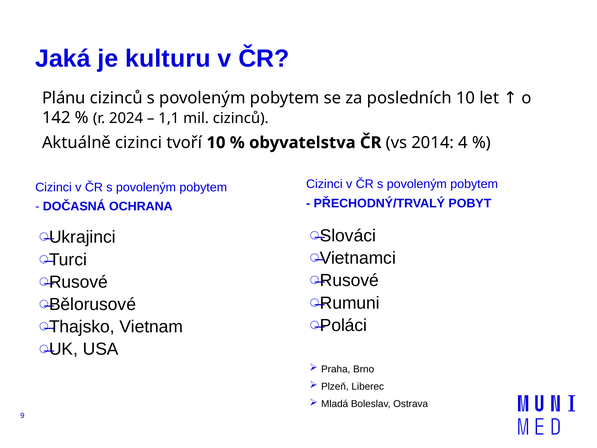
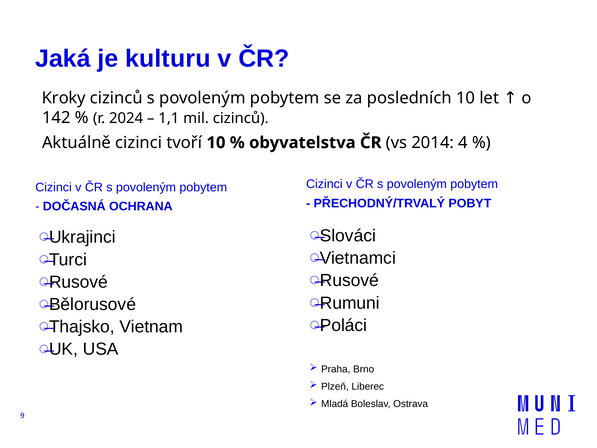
Plánu: Plánu -> Kroky
